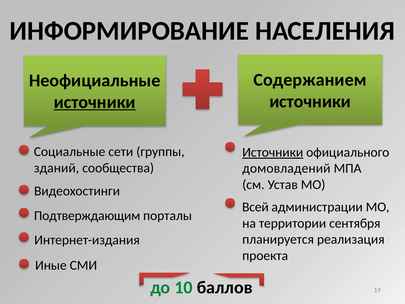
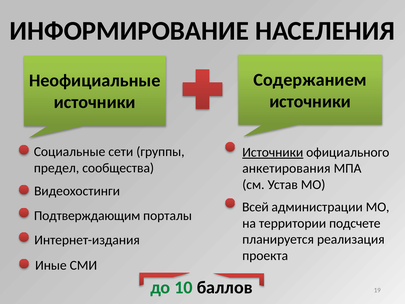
источники at (95, 102) underline: present -> none
зданий: зданий -> предел
домовладений: домовладений -> анкетирования
сентября: сентября -> подсчете
